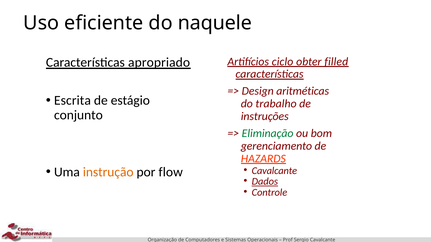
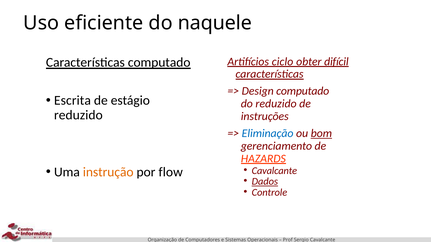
filled: filled -> difícil
Características apropriado: apropriado -> computado
Design aritméticas: aritméticas -> computado
do trabalho: trabalho -> reduzido
conjunto at (78, 115): conjunto -> reduzido
Eliminação colour: green -> blue
bom underline: none -> present
